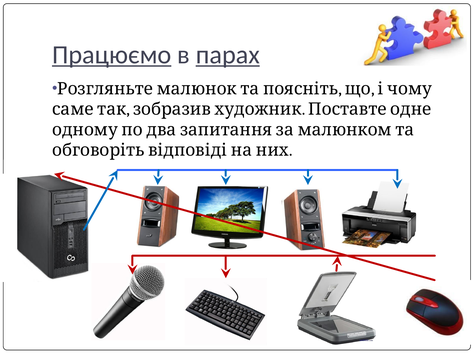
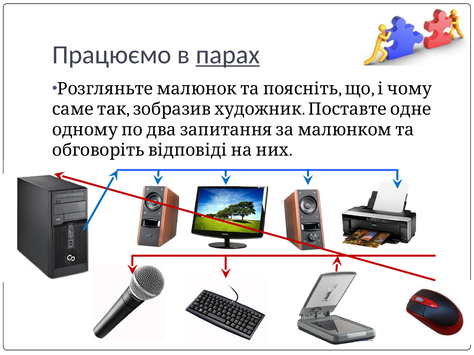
Працюємо underline: present -> none
